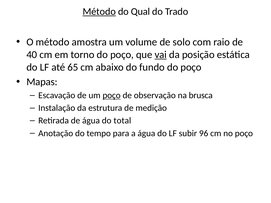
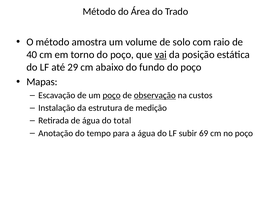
Método at (99, 12) underline: present -> none
Qual: Qual -> Área
65: 65 -> 29
observação underline: none -> present
brusca: brusca -> custos
96: 96 -> 69
